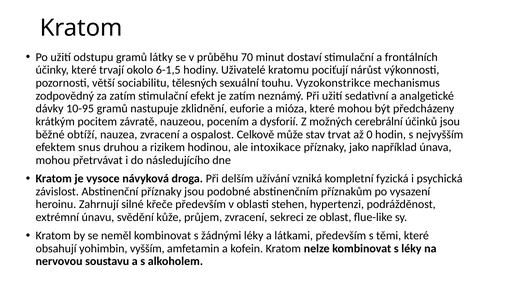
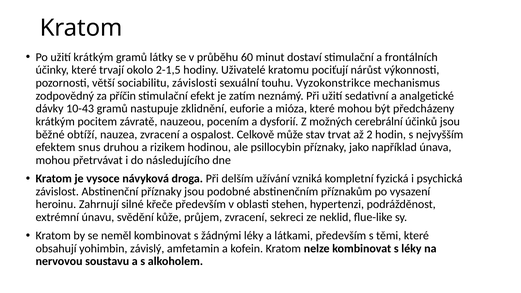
užití odstupu: odstupu -> krátkým
70: 70 -> 60
6-1,5: 6-1,5 -> 2-1,5
tělesných: tělesných -> závislosti
za zatím: zatím -> příčin
10-95: 10-95 -> 10-43
0: 0 -> 2
intoxikace: intoxikace -> psillocybin
oblast: oblast -> neklid
vyšším: vyšším -> závislý
